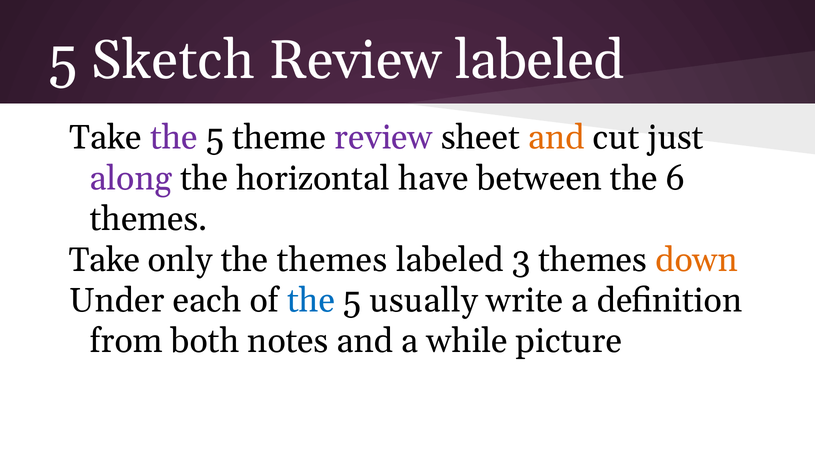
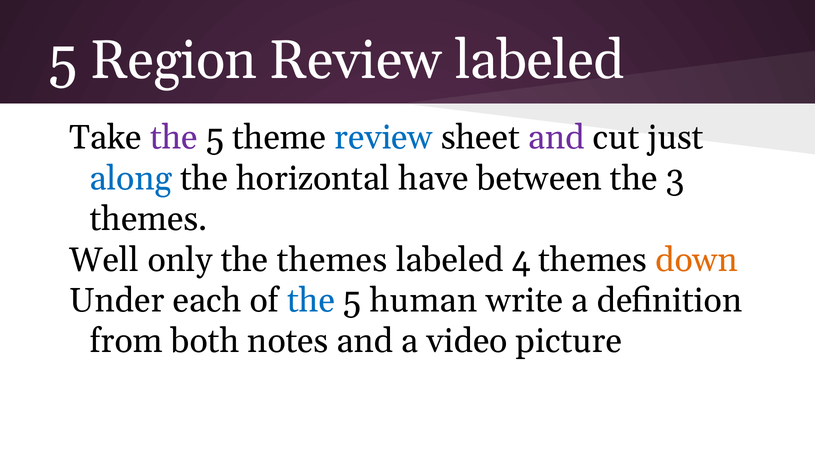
Sketch: Sketch -> Region
review at (384, 138) colour: purple -> blue
and at (557, 138) colour: orange -> purple
along colour: purple -> blue
6: 6 -> 3
Take at (105, 260): Take -> Well
3: 3 -> 4
usually: usually -> human
while: while -> video
